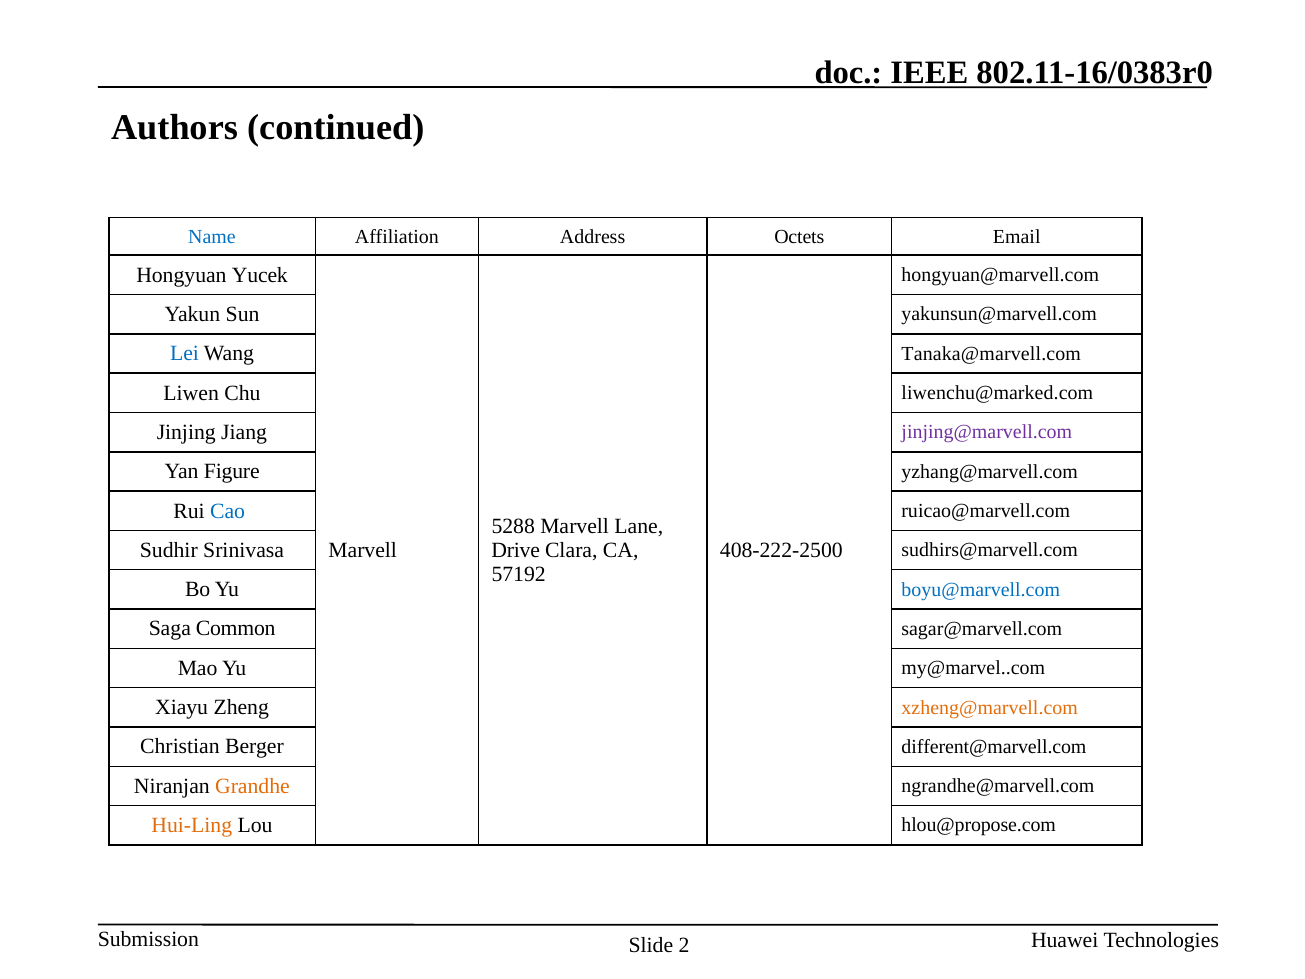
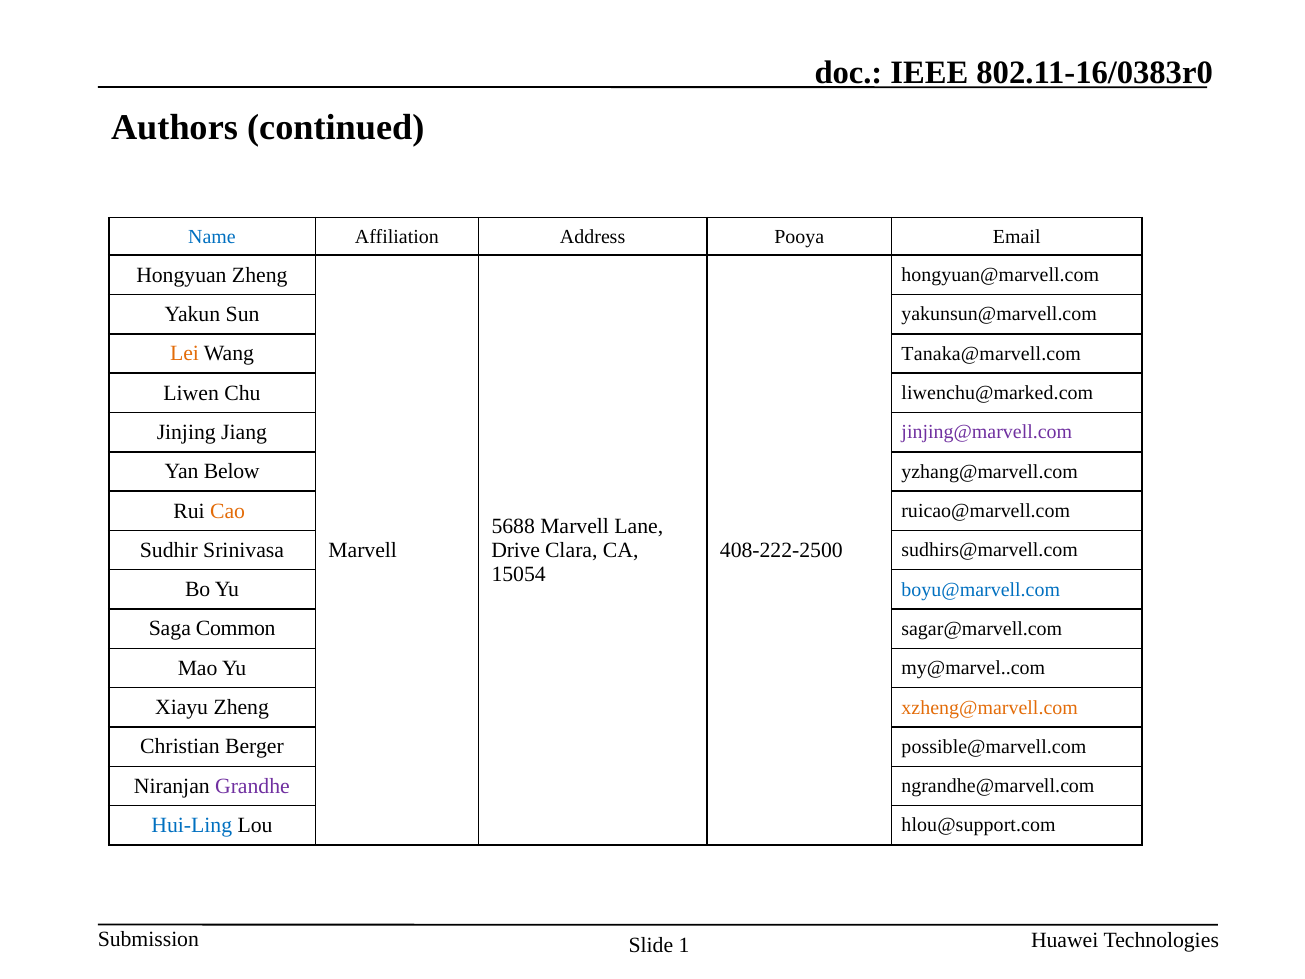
Octets: Octets -> Pooya
Hongyuan Yucek: Yucek -> Zheng
Lei colour: blue -> orange
Figure: Figure -> Below
Cao colour: blue -> orange
5288: 5288 -> 5688
57192: 57192 -> 15054
different@marvell.com: different@marvell.com -> possible@marvell.com
Grandhe colour: orange -> purple
Hui-Ling colour: orange -> blue
hlou@propose.com: hlou@propose.com -> hlou@support.com
2: 2 -> 1
